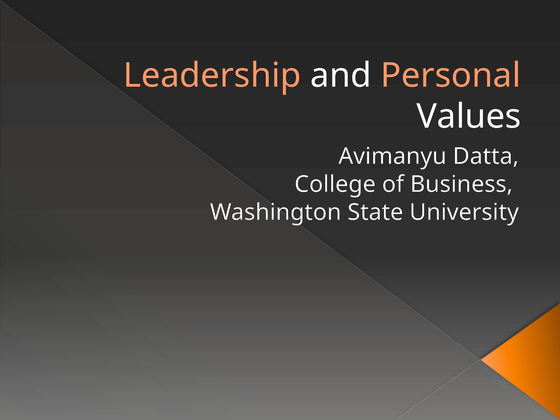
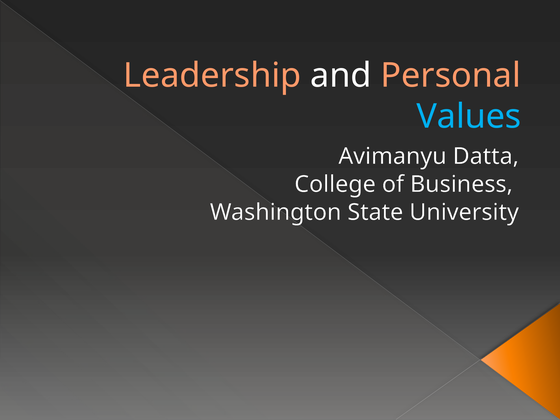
Values colour: white -> light blue
